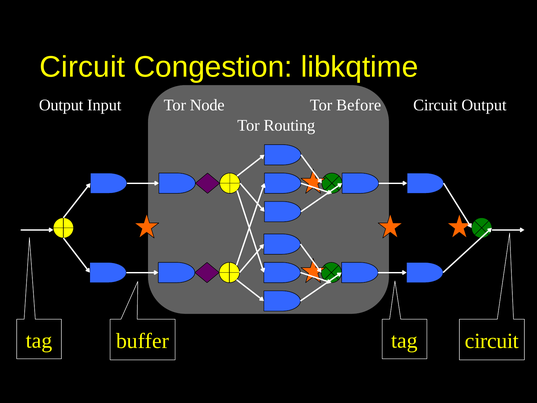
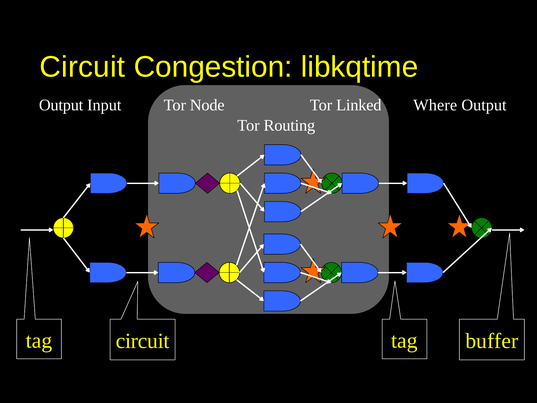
Before: Before -> Linked
Input Circuit: Circuit -> Where
tag buffer: buffer -> circuit
tag circuit: circuit -> buffer
